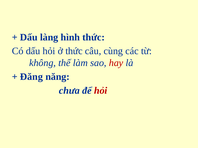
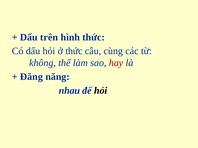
làng: làng -> trên
chưa: chưa -> nhau
hỏi at (101, 91) colour: red -> black
